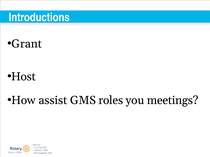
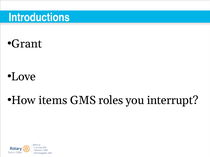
Host: Host -> Love
assist: assist -> items
meetings: meetings -> interrupt
